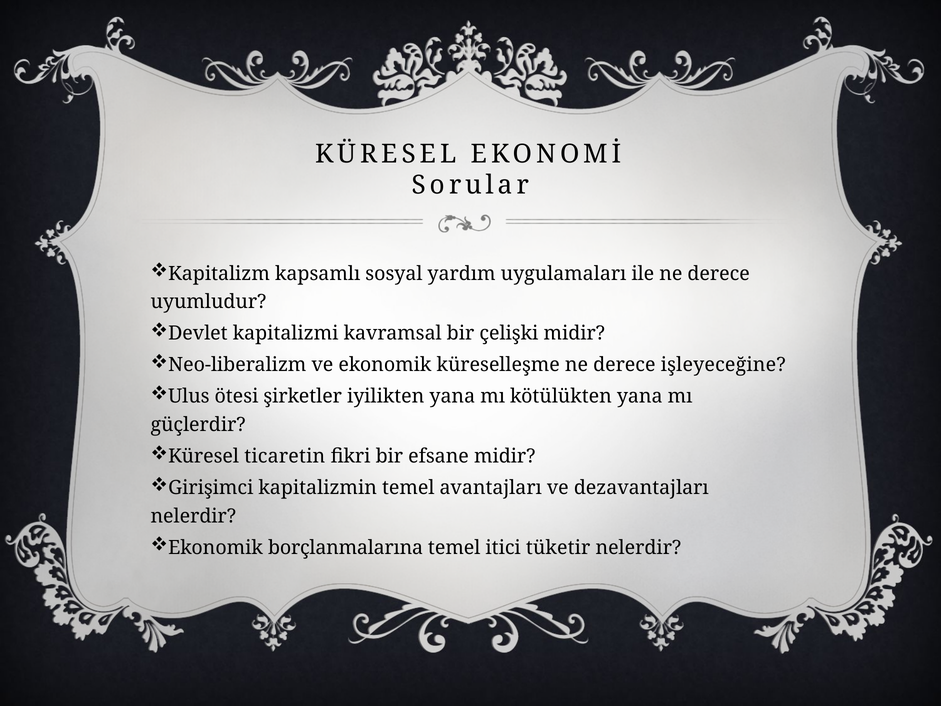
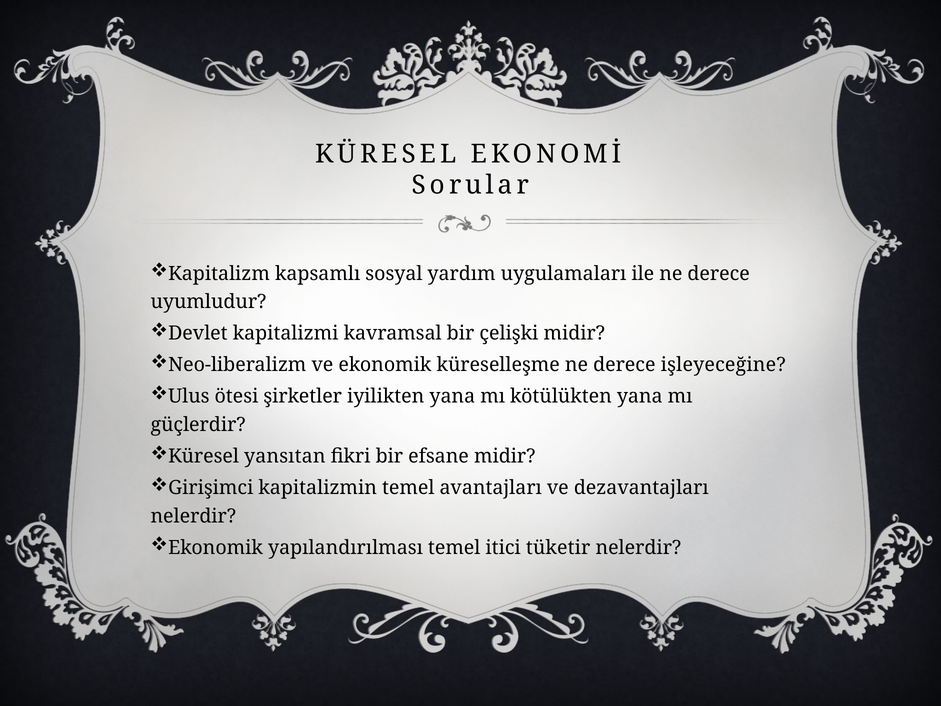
ticaretin: ticaretin -> yansıtan
borçlanmalarına: borçlanmalarına -> yapılandırılması
